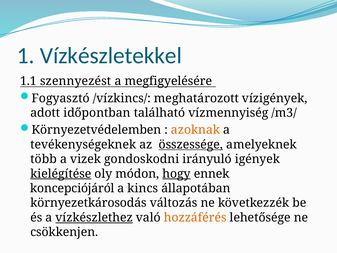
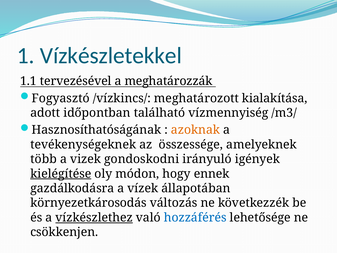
szennyezést: szennyezést -> tervezésével
megfigyelésére: megfigyelésére -> meghatározzák
vízigények: vízigények -> kialakítása
Környezetvédelemben: Környezetvédelemben -> Hasznosíthatóságának
összessége underline: present -> none
hogy underline: present -> none
koncepciójáról: koncepciójáról -> gazdálkodásra
kincs: kincs -> vízek
hozzáférés colour: orange -> blue
